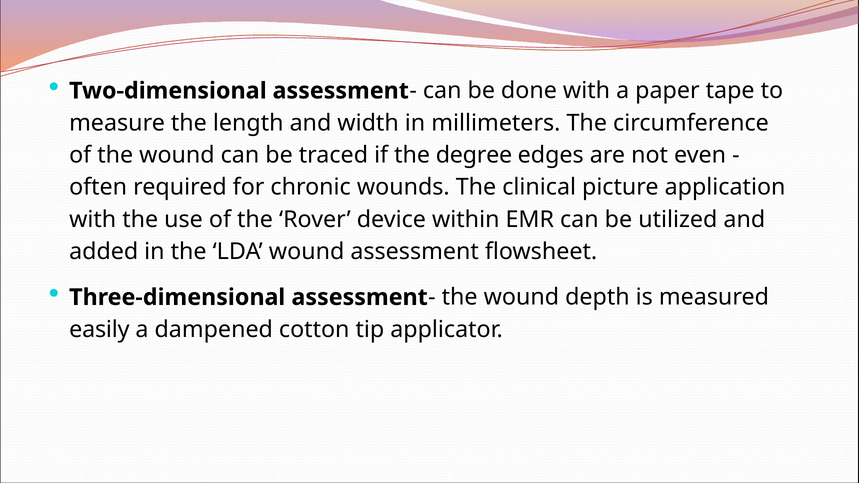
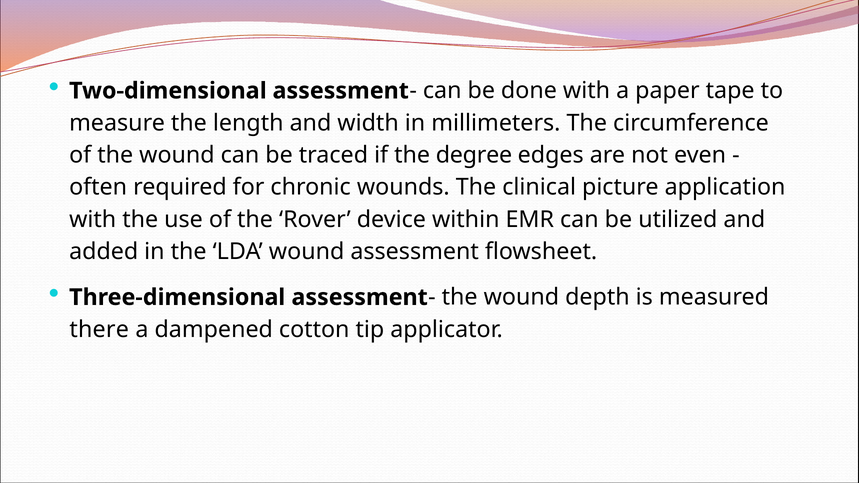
easily: easily -> there
